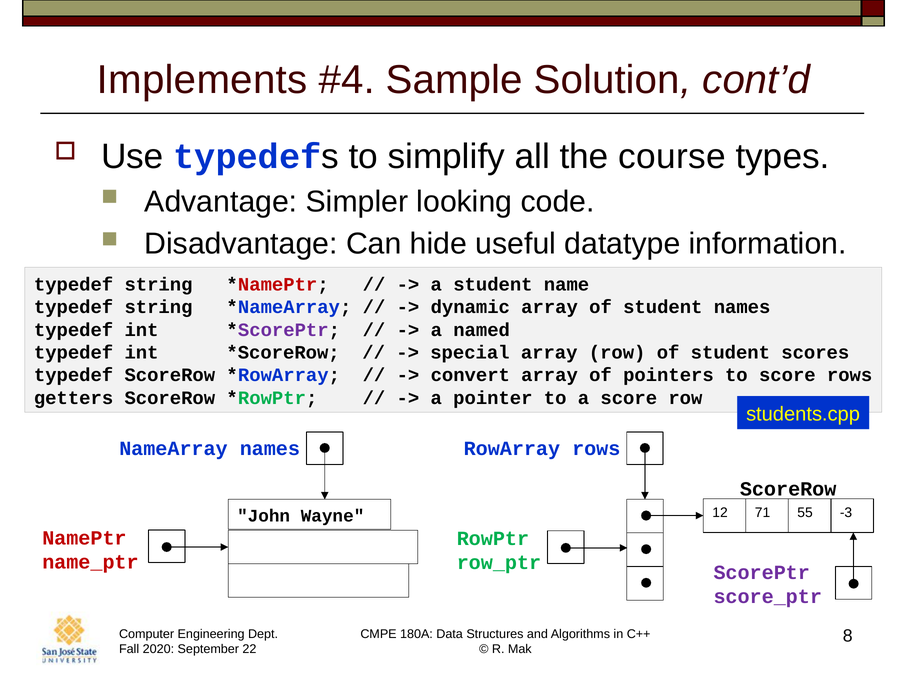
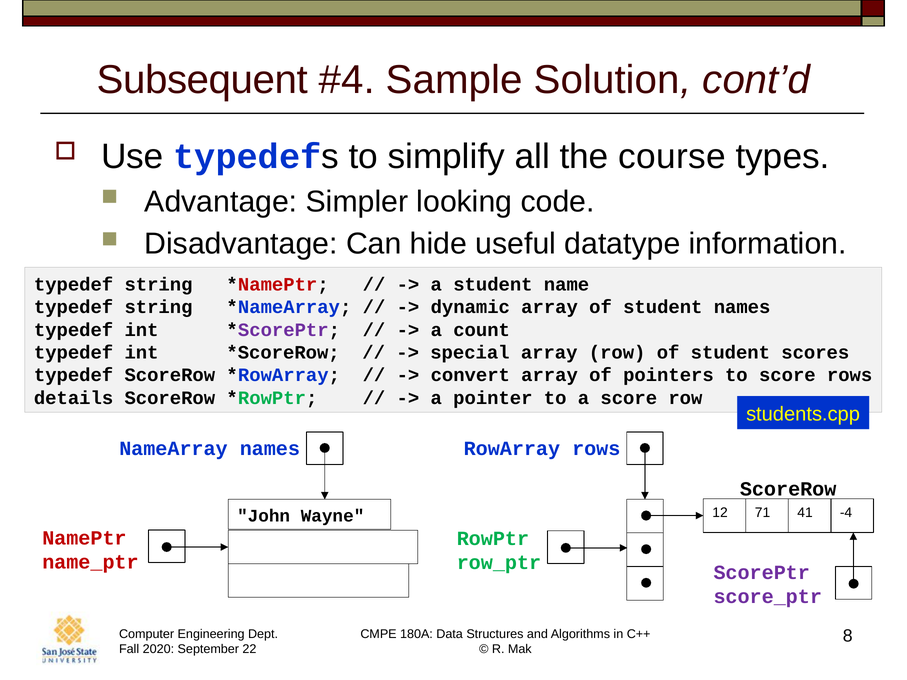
Implements: Implements -> Subsequent
named: named -> count
getters: getters -> details
55: 55 -> 41
-3: -3 -> -4
